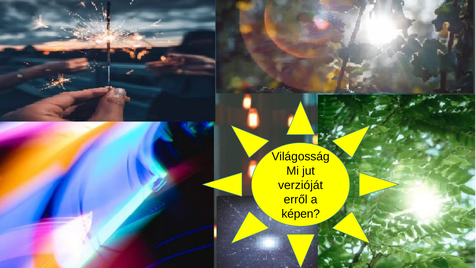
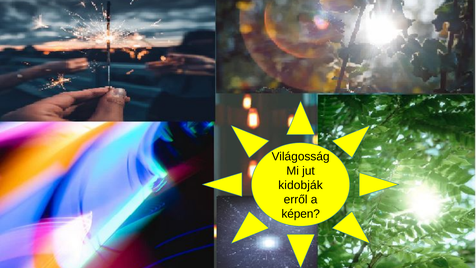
verzióját: verzióját -> kidobják
